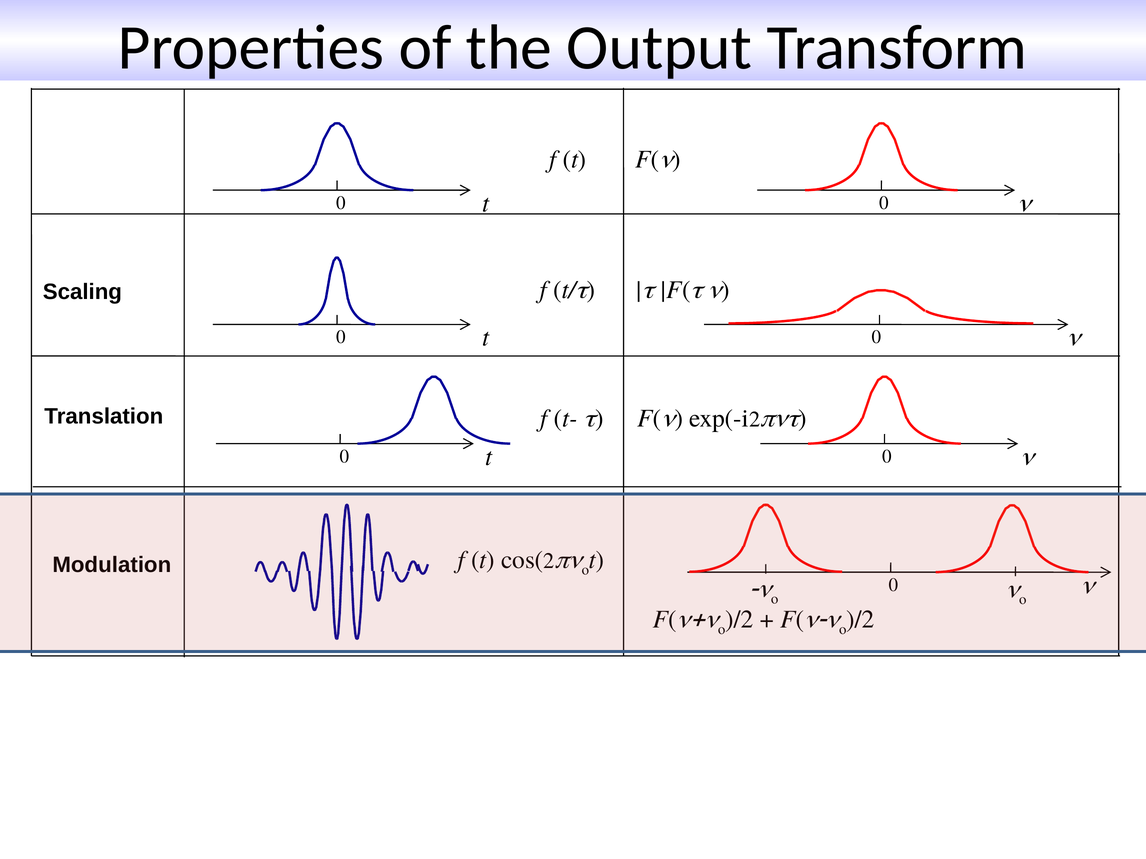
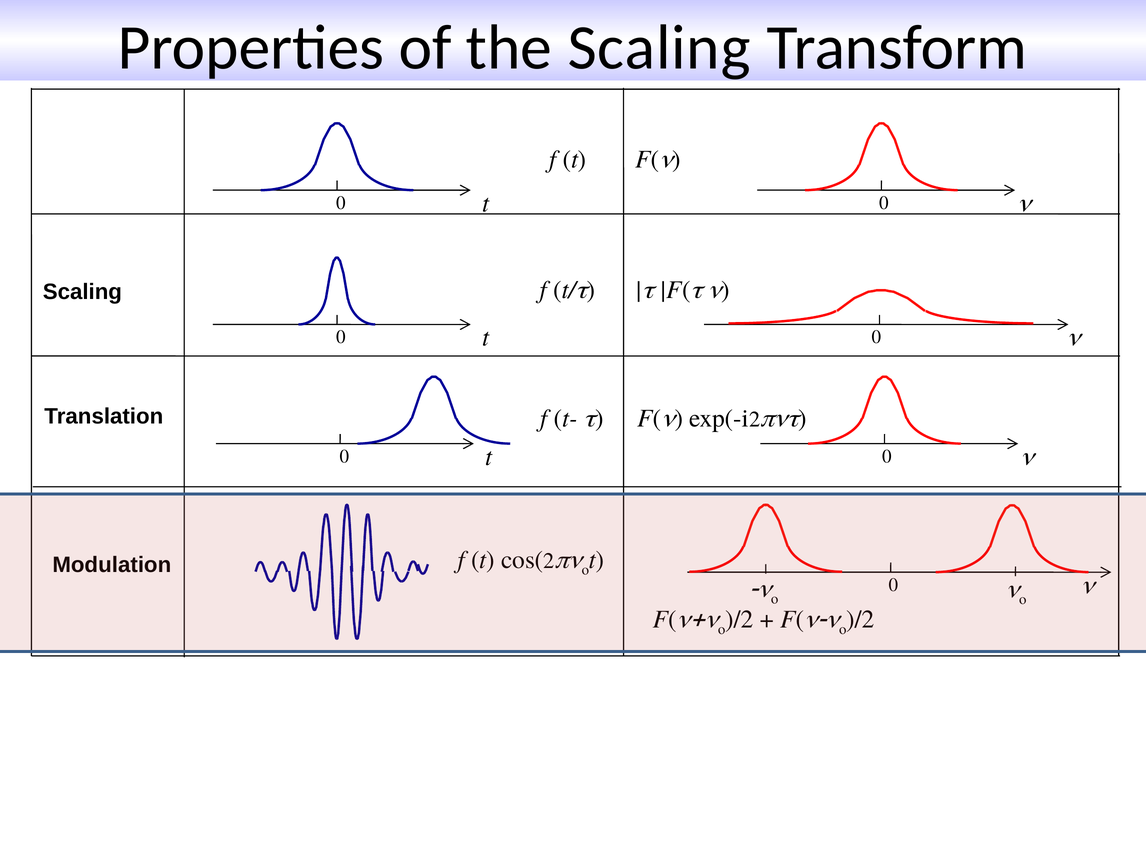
the Output: Output -> Scaling
